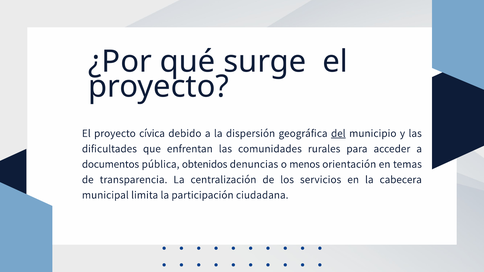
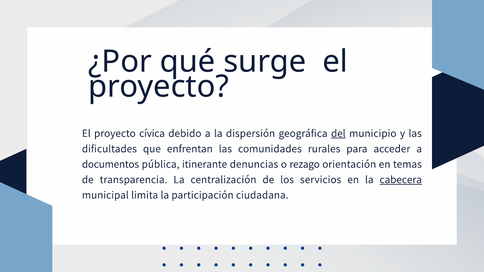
obtenidos: obtenidos -> itinerante
menos: menos -> rezago
cabecera underline: none -> present
